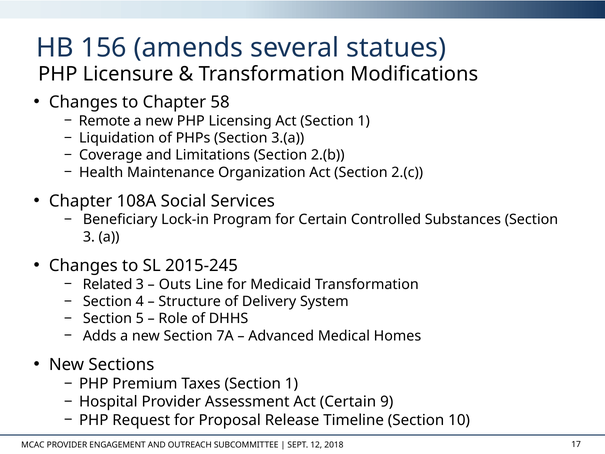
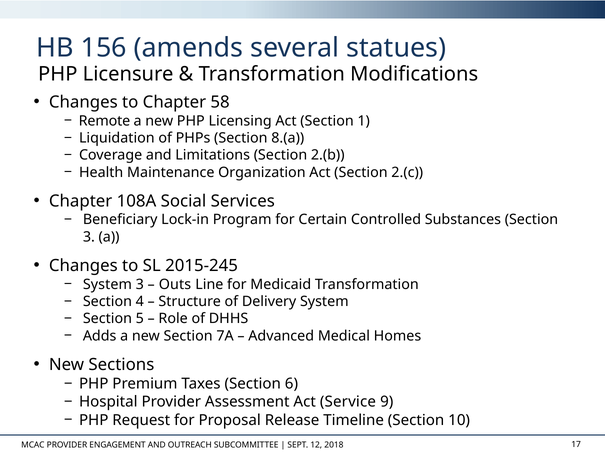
3.(a: 3.(a -> 8.(a
Related at (108, 284): Related -> System
Taxes Section 1: 1 -> 6
Act Certain: Certain -> Service
